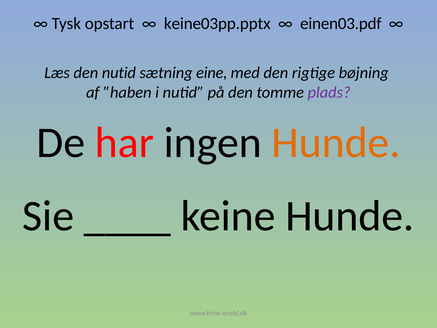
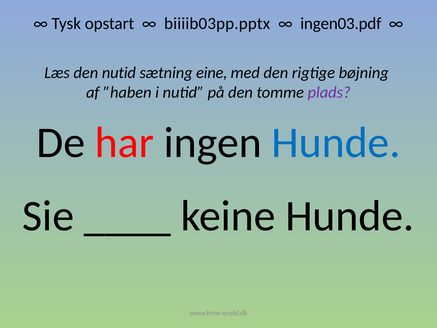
keine03pp.pptx: keine03pp.pptx -> biiiib03pp.pptx
einen03.pdf: einen03.pdf -> ingen03.pdf
Hunde at (336, 143) colour: orange -> blue
